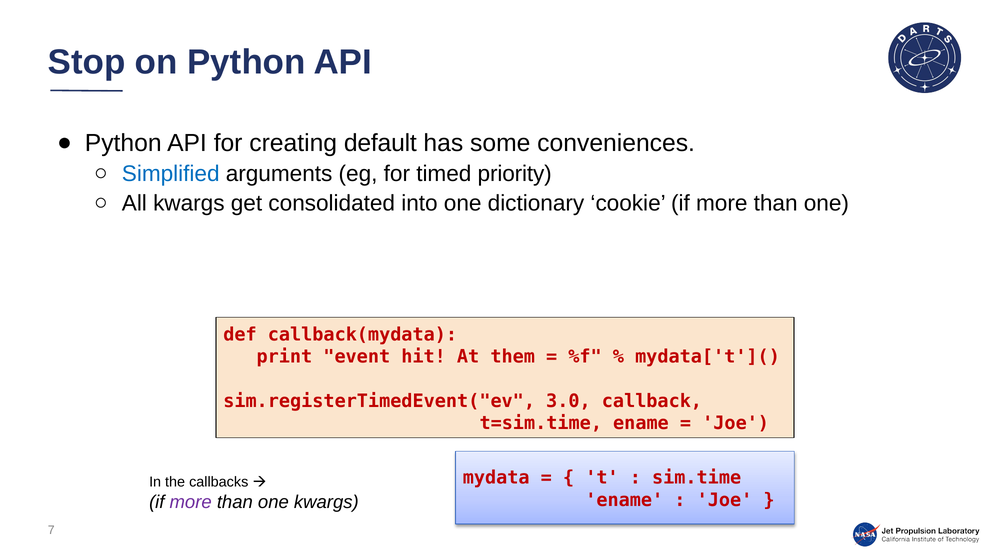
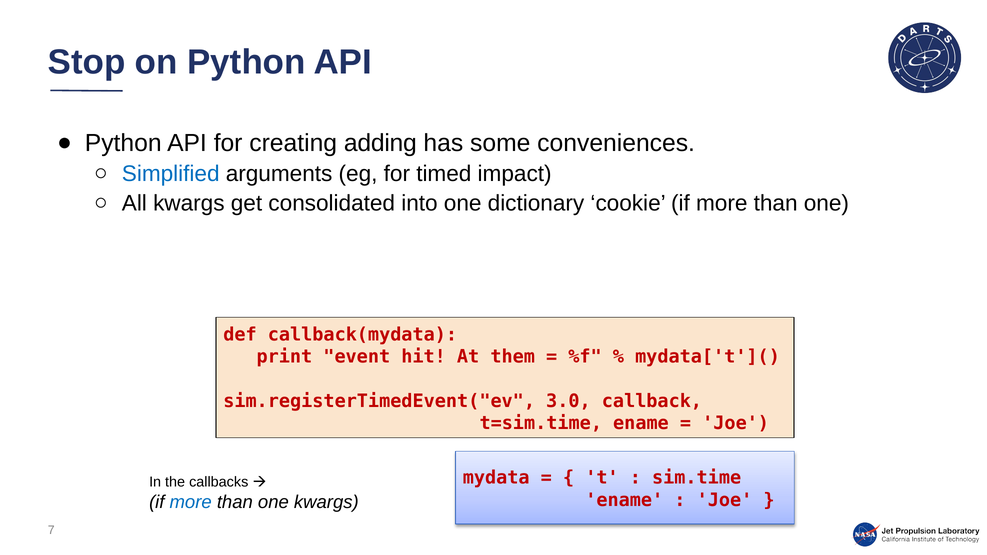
default: default -> adding
priority: priority -> impact
more at (191, 502) colour: purple -> blue
